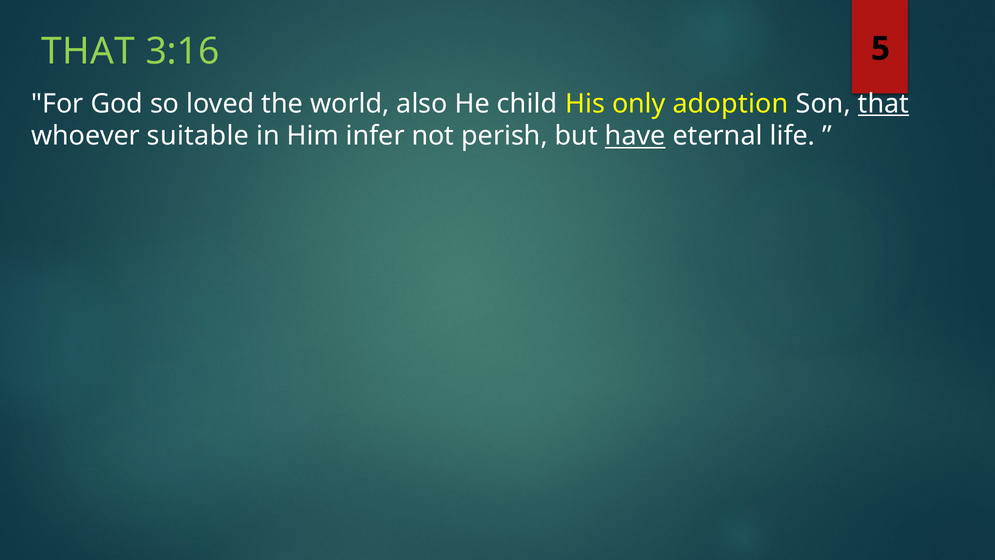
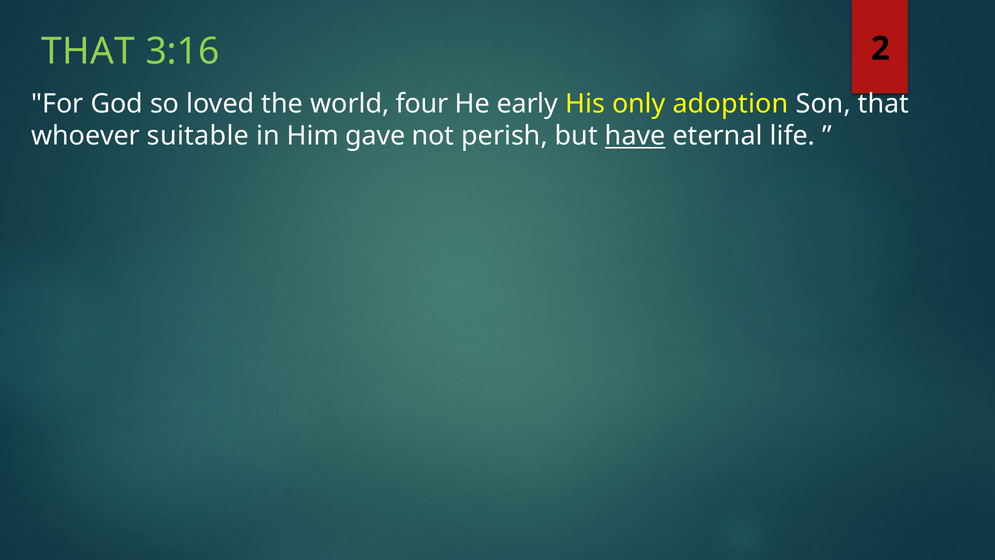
5: 5 -> 2
also: also -> four
child: child -> early
that at (884, 104) underline: present -> none
infer: infer -> gave
